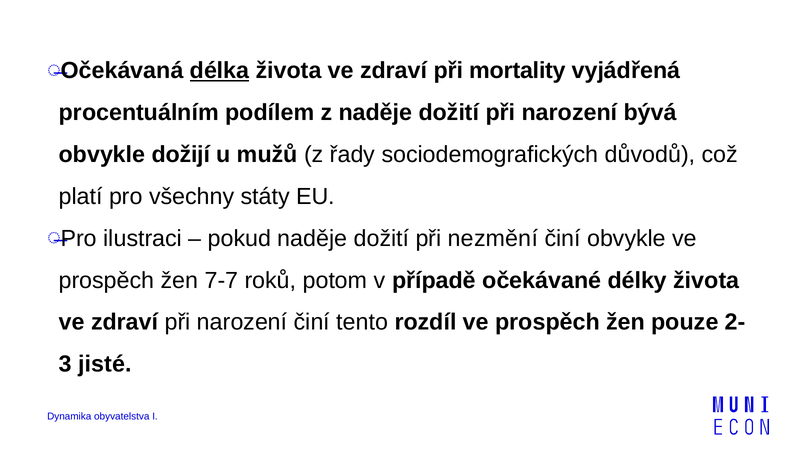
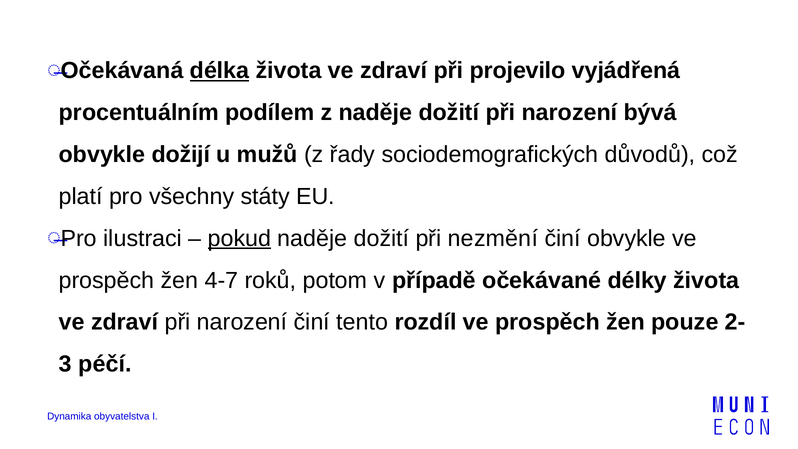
mortality: mortality -> projevilo
pokud underline: none -> present
7-7: 7-7 -> 4-7
jisté: jisté -> péčí
